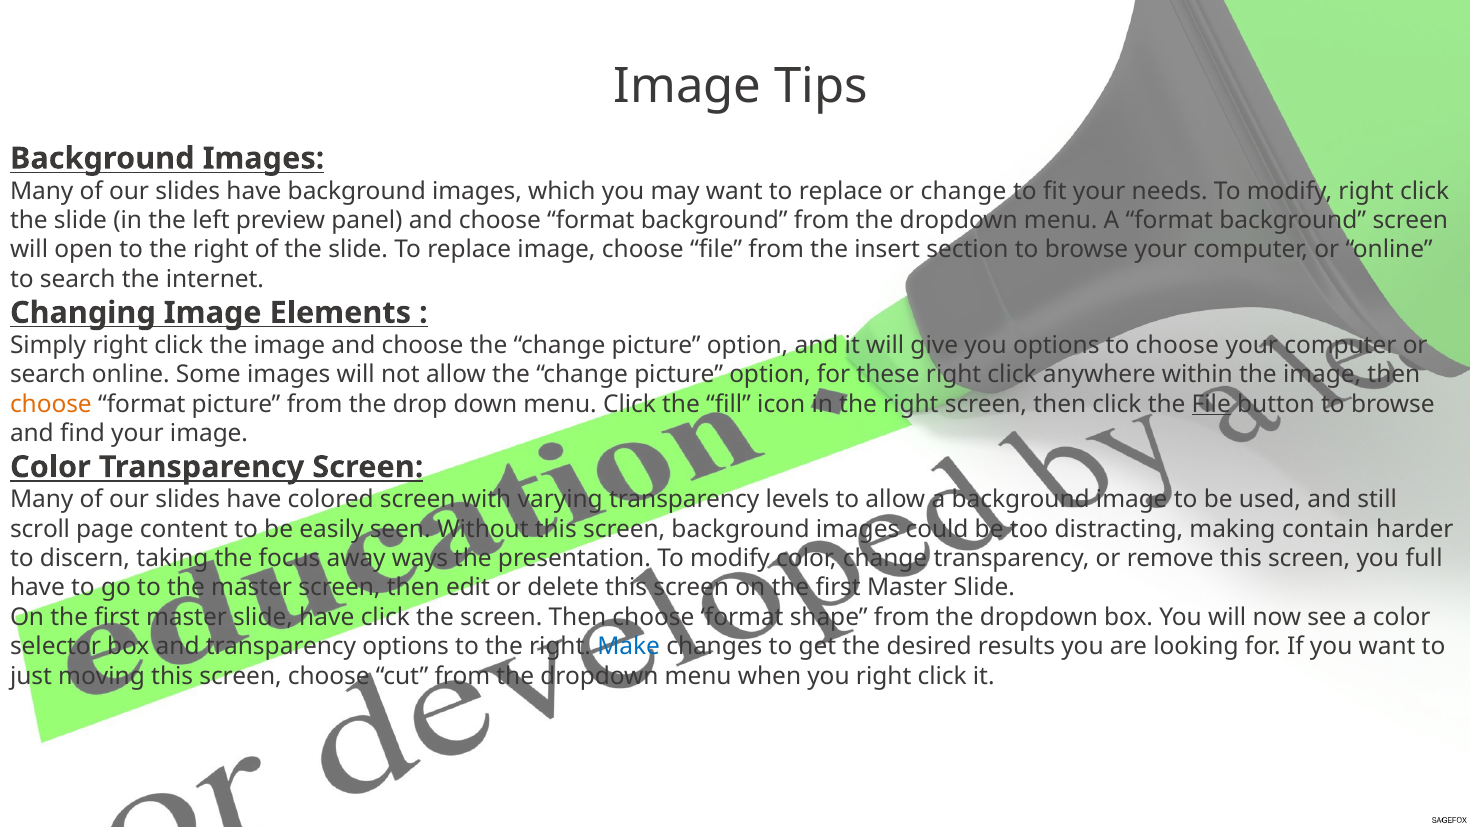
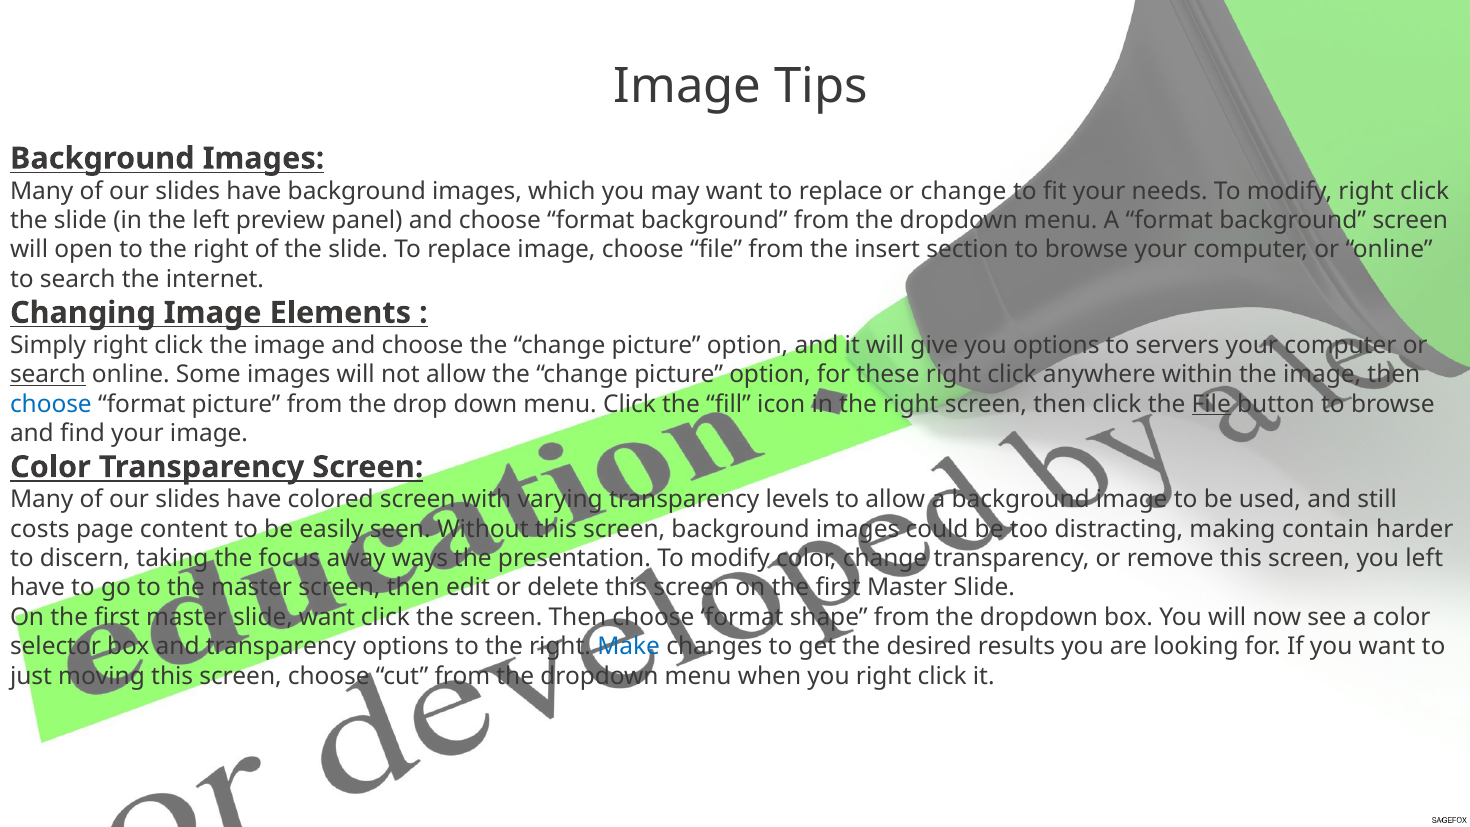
to choose: choose -> servers
search at (48, 375) underline: none -> present
choose at (51, 404) colour: orange -> blue
scroll: scroll -> costs
you full: full -> left
slide have: have -> want
